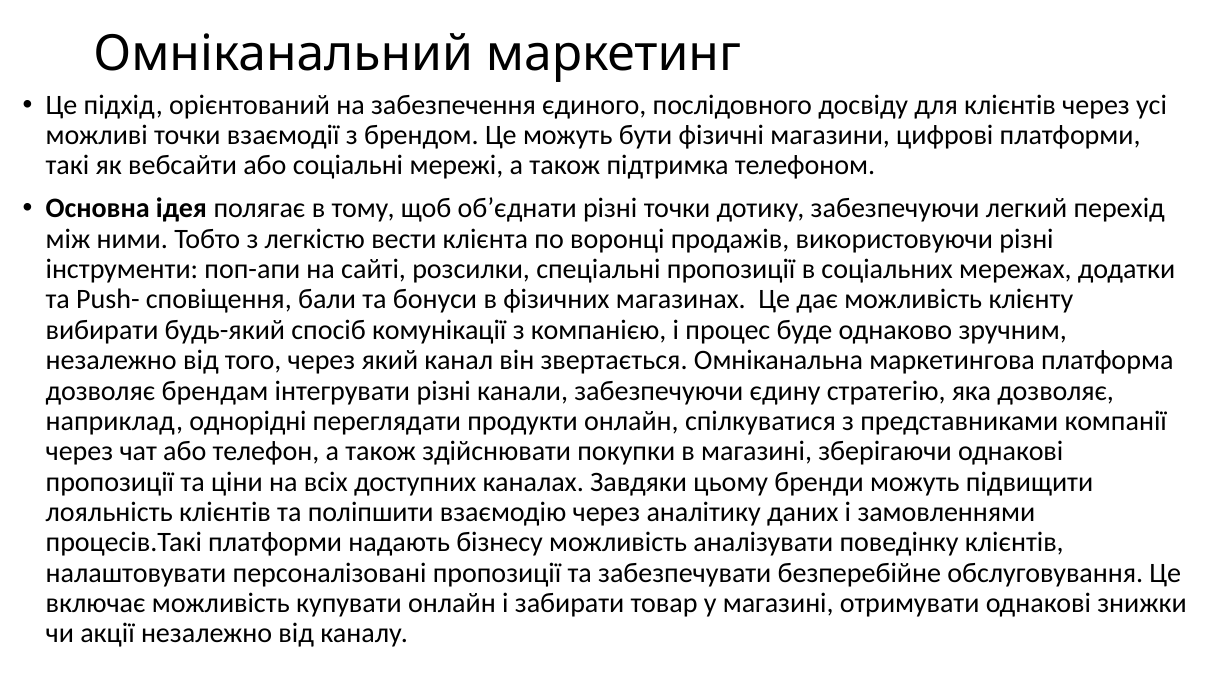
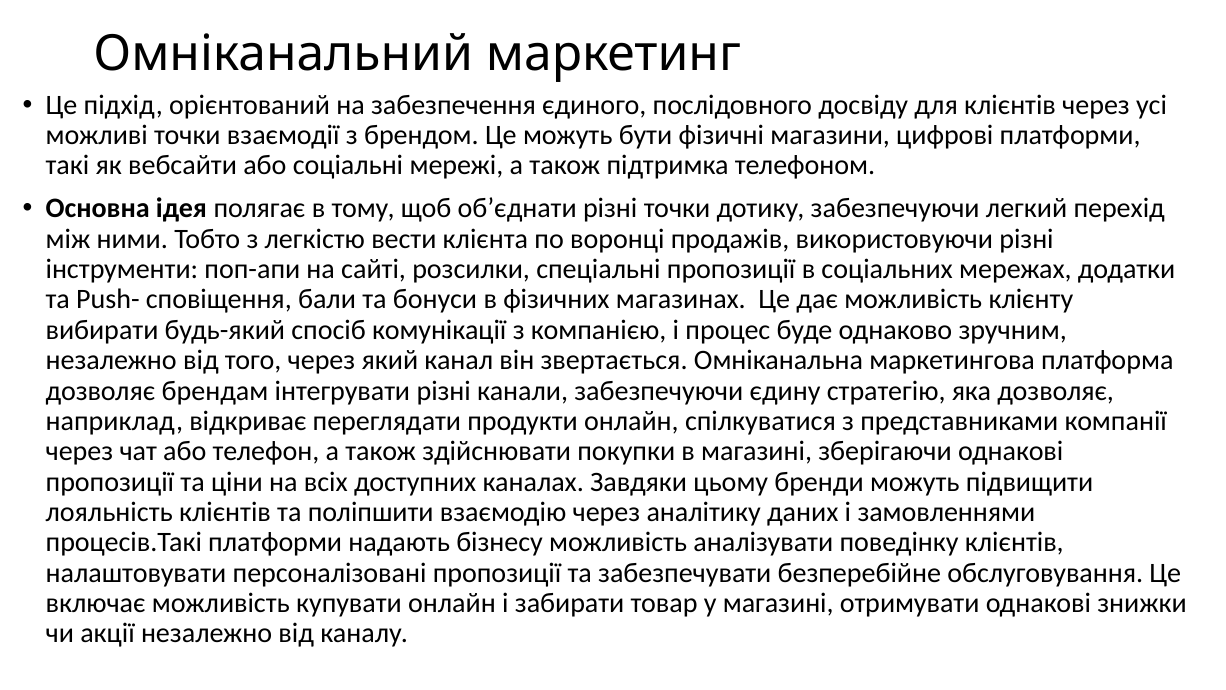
однорідні: однорідні -> відкриває
